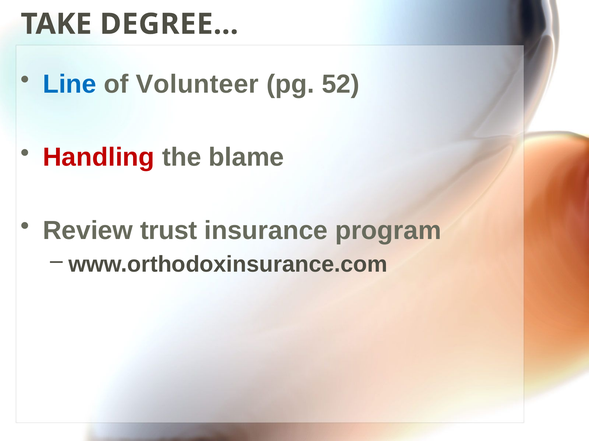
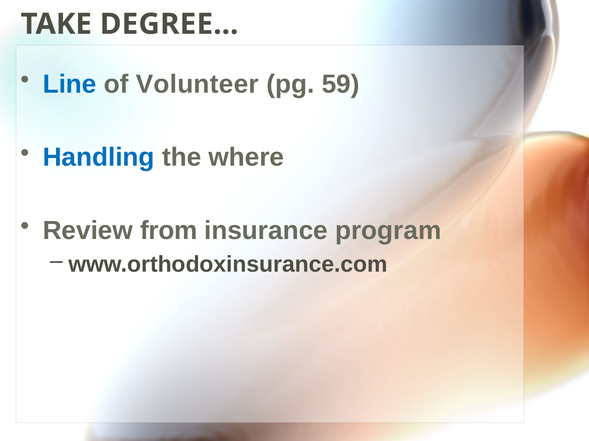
52: 52 -> 59
Handling colour: red -> blue
blame: blame -> where
trust: trust -> from
